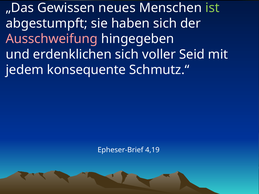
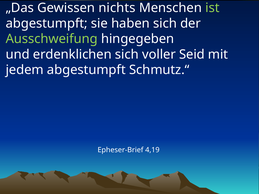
neues: neues -> nichts
Ausschweifung colour: pink -> light green
jedem konsequente: konsequente -> abgestumpft
